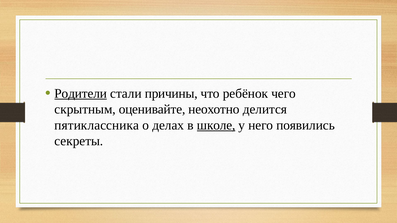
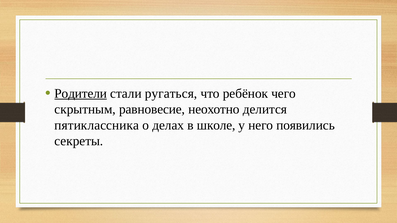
причины: причины -> ругаться
оценивайте: оценивайте -> равновесие
школе underline: present -> none
